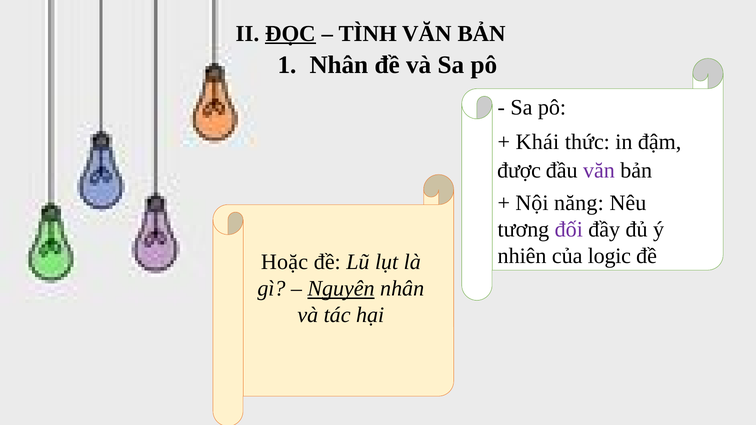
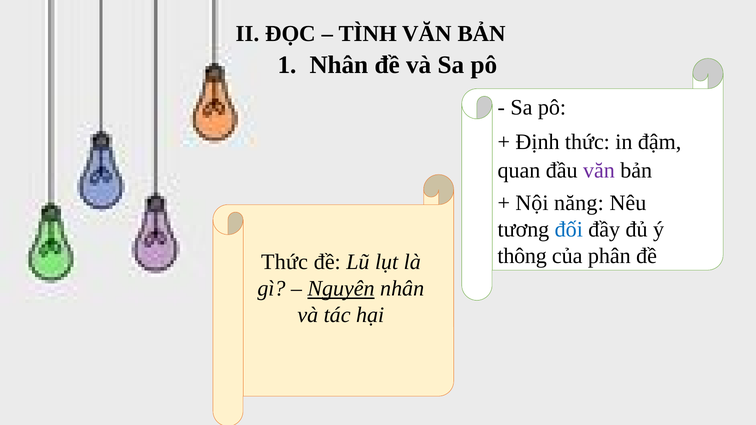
ĐỌC underline: present -> none
Khái: Khái -> Định
được: được -> quan
đối colour: purple -> blue
nhiên: nhiên -> thông
logic: logic -> phân
Hoặc at (285, 262): Hoặc -> Thức
